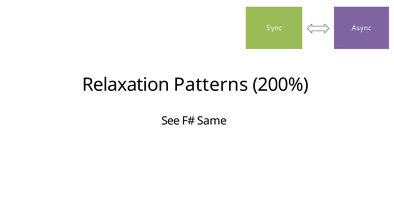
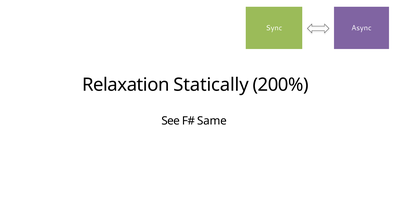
Patterns: Patterns -> Statically
